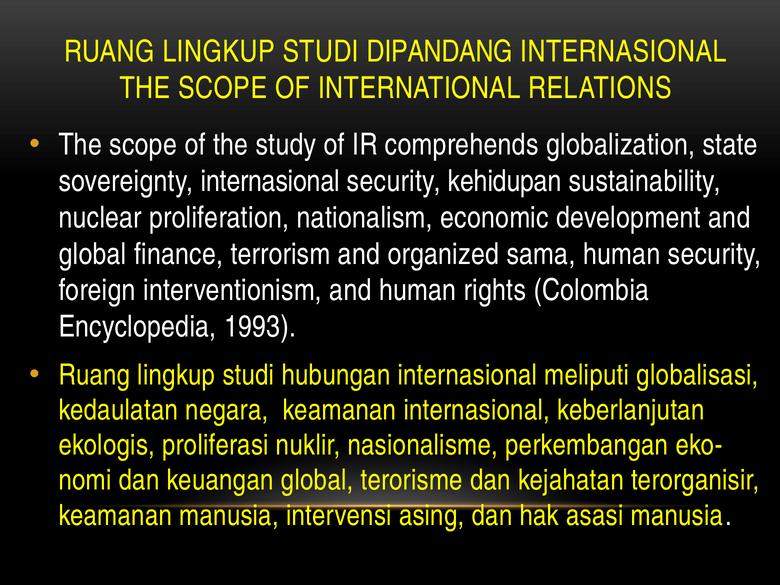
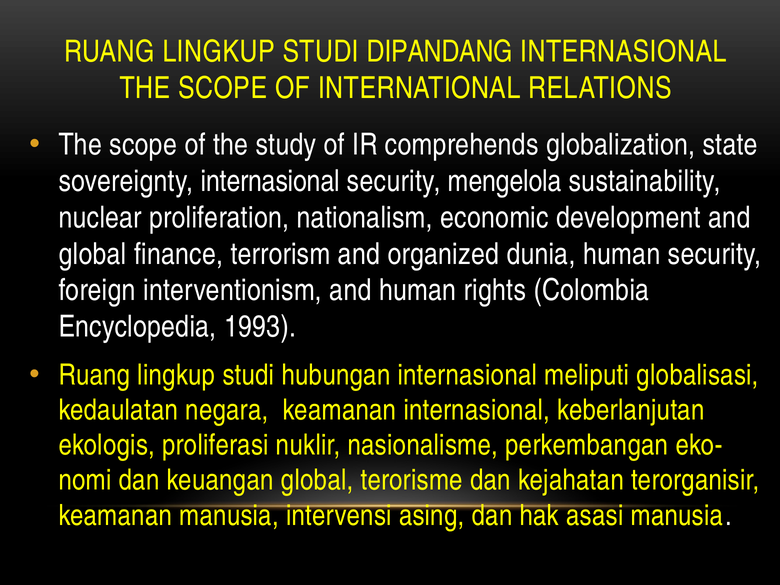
kehidupan: kehidupan -> mengelola
sama: sama -> dunia
